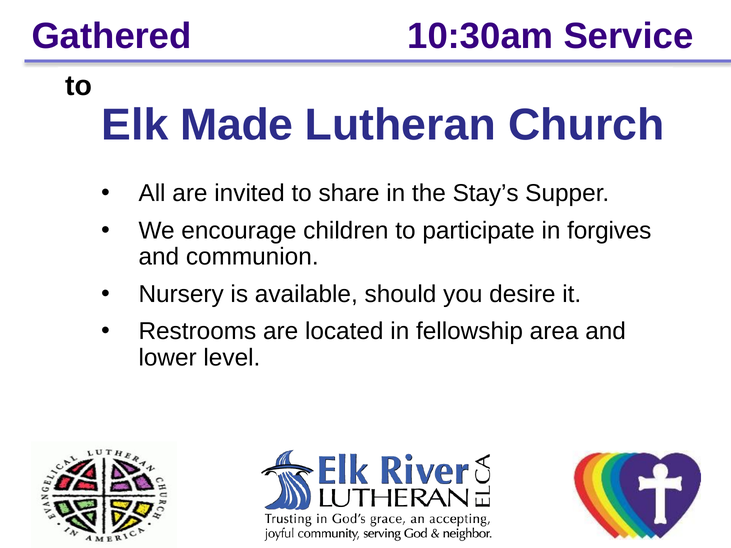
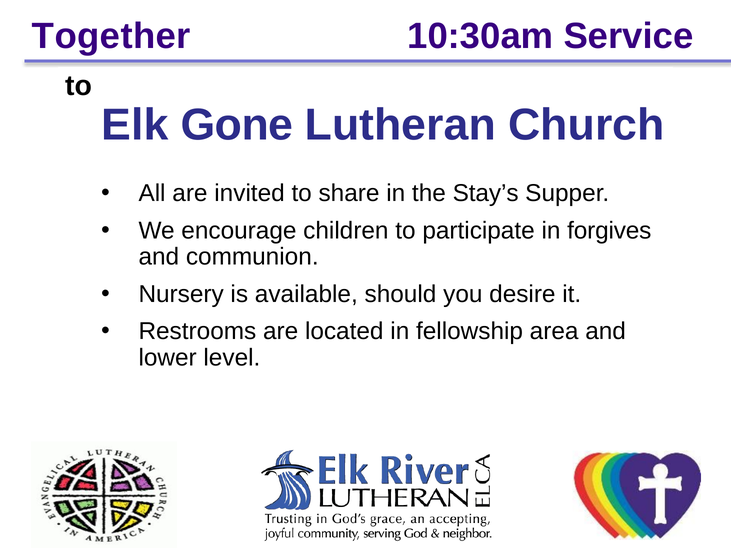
Gathered: Gathered -> Together
Made: Made -> Gone
